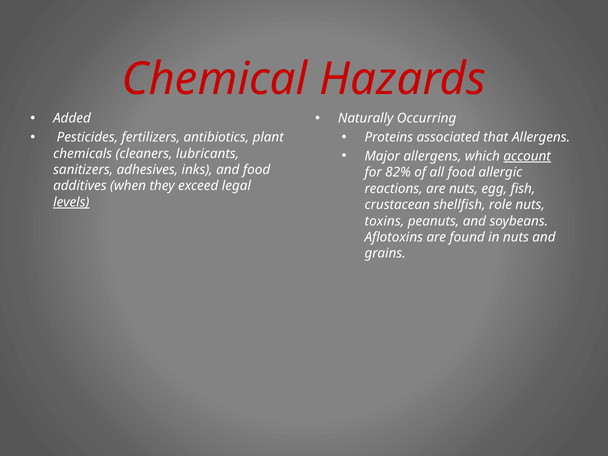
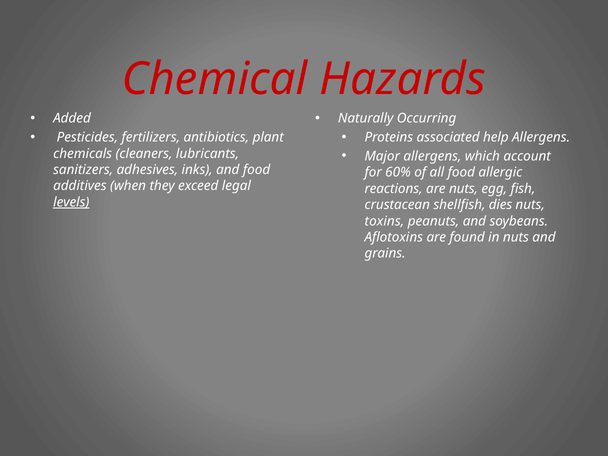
that: that -> help
account underline: present -> none
82%: 82% -> 60%
role: role -> dies
